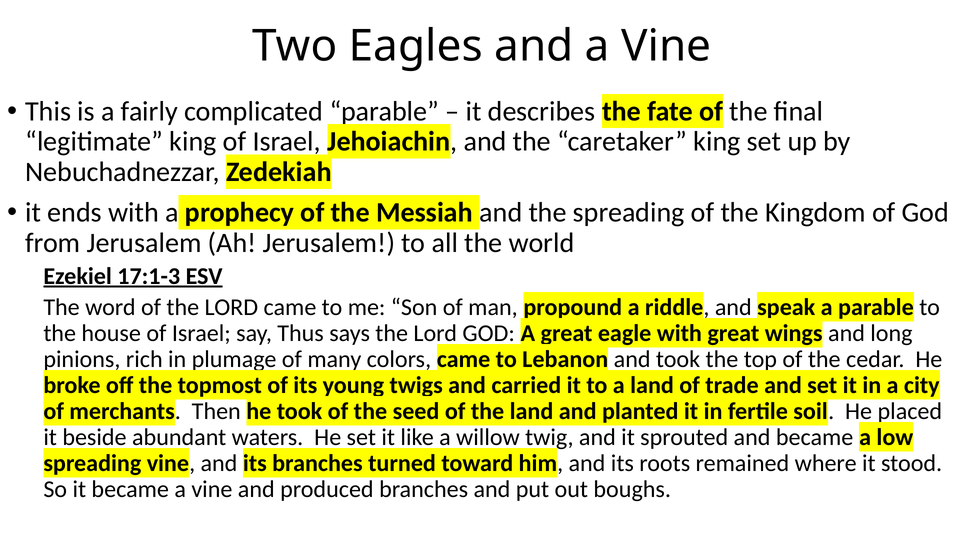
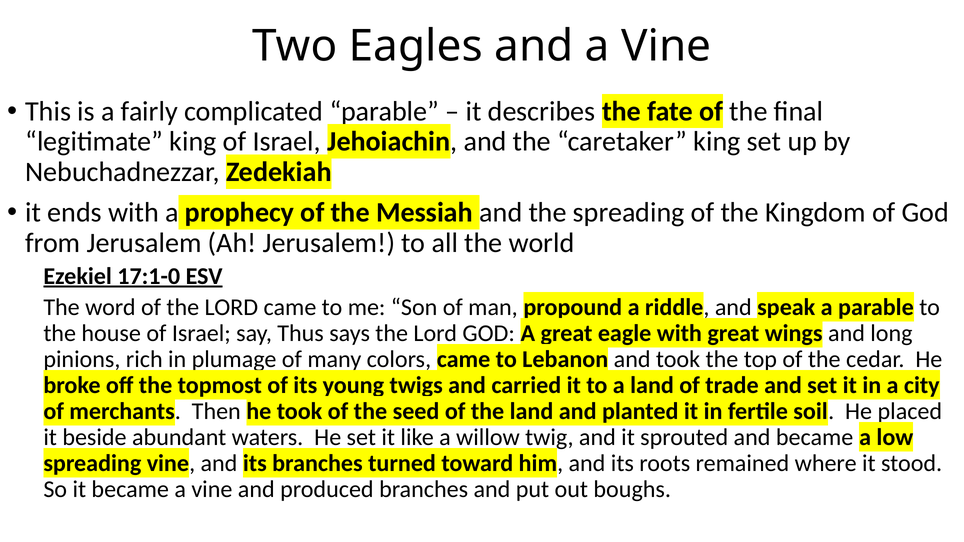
17:1-3: 17:1-3 -> 17:1-0
